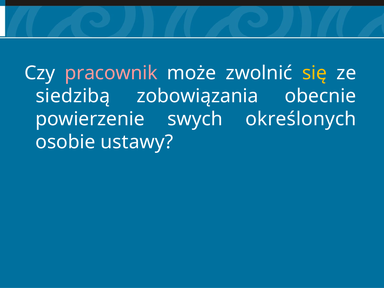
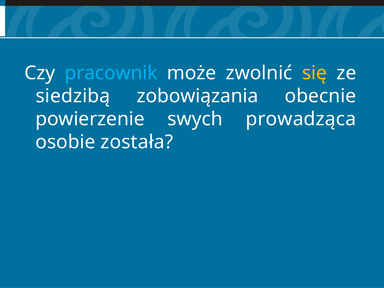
pracownik colour: pink -> light blue
określonych: określonych -> prowadząca
ustawy: ustawy -> została
